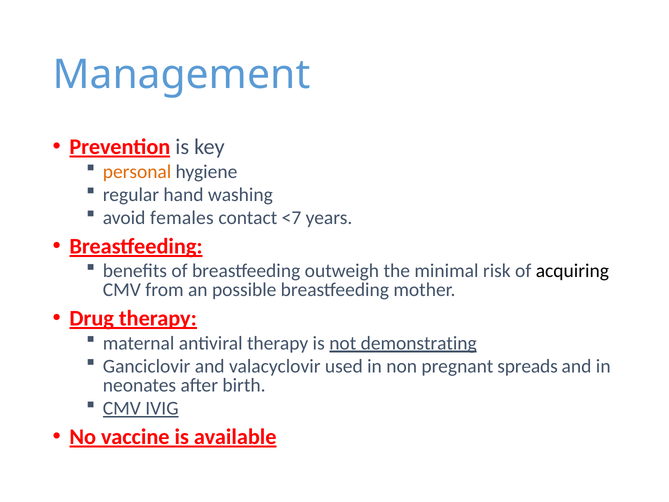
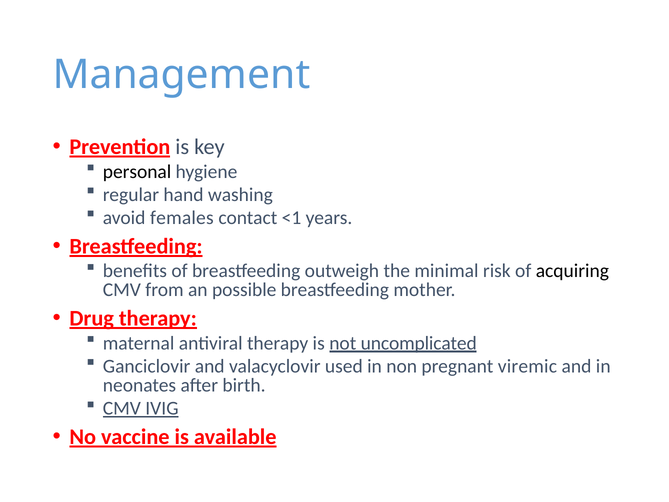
personal colour: orange -> black
<7: <7 -> <1
demonstrating: demonstrating -> uncomplicated
spreads: spreads -> viremic
